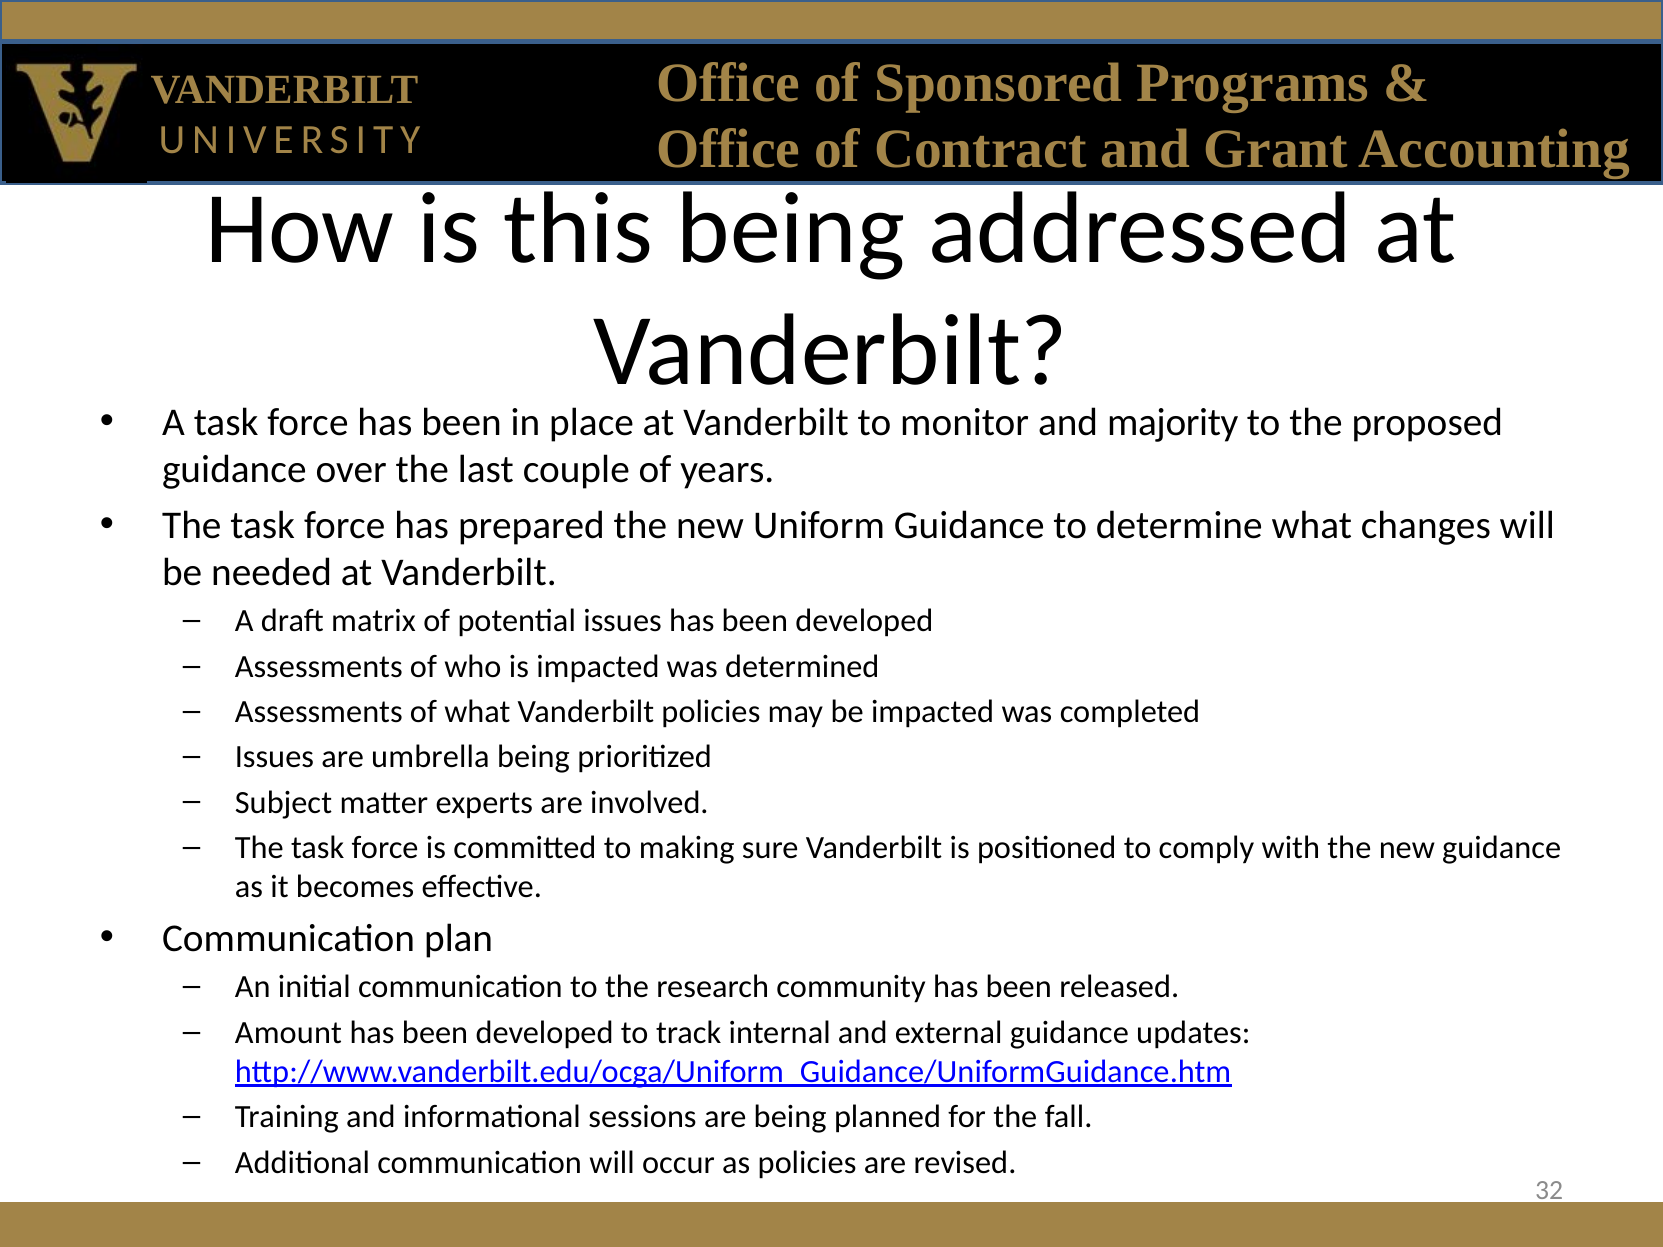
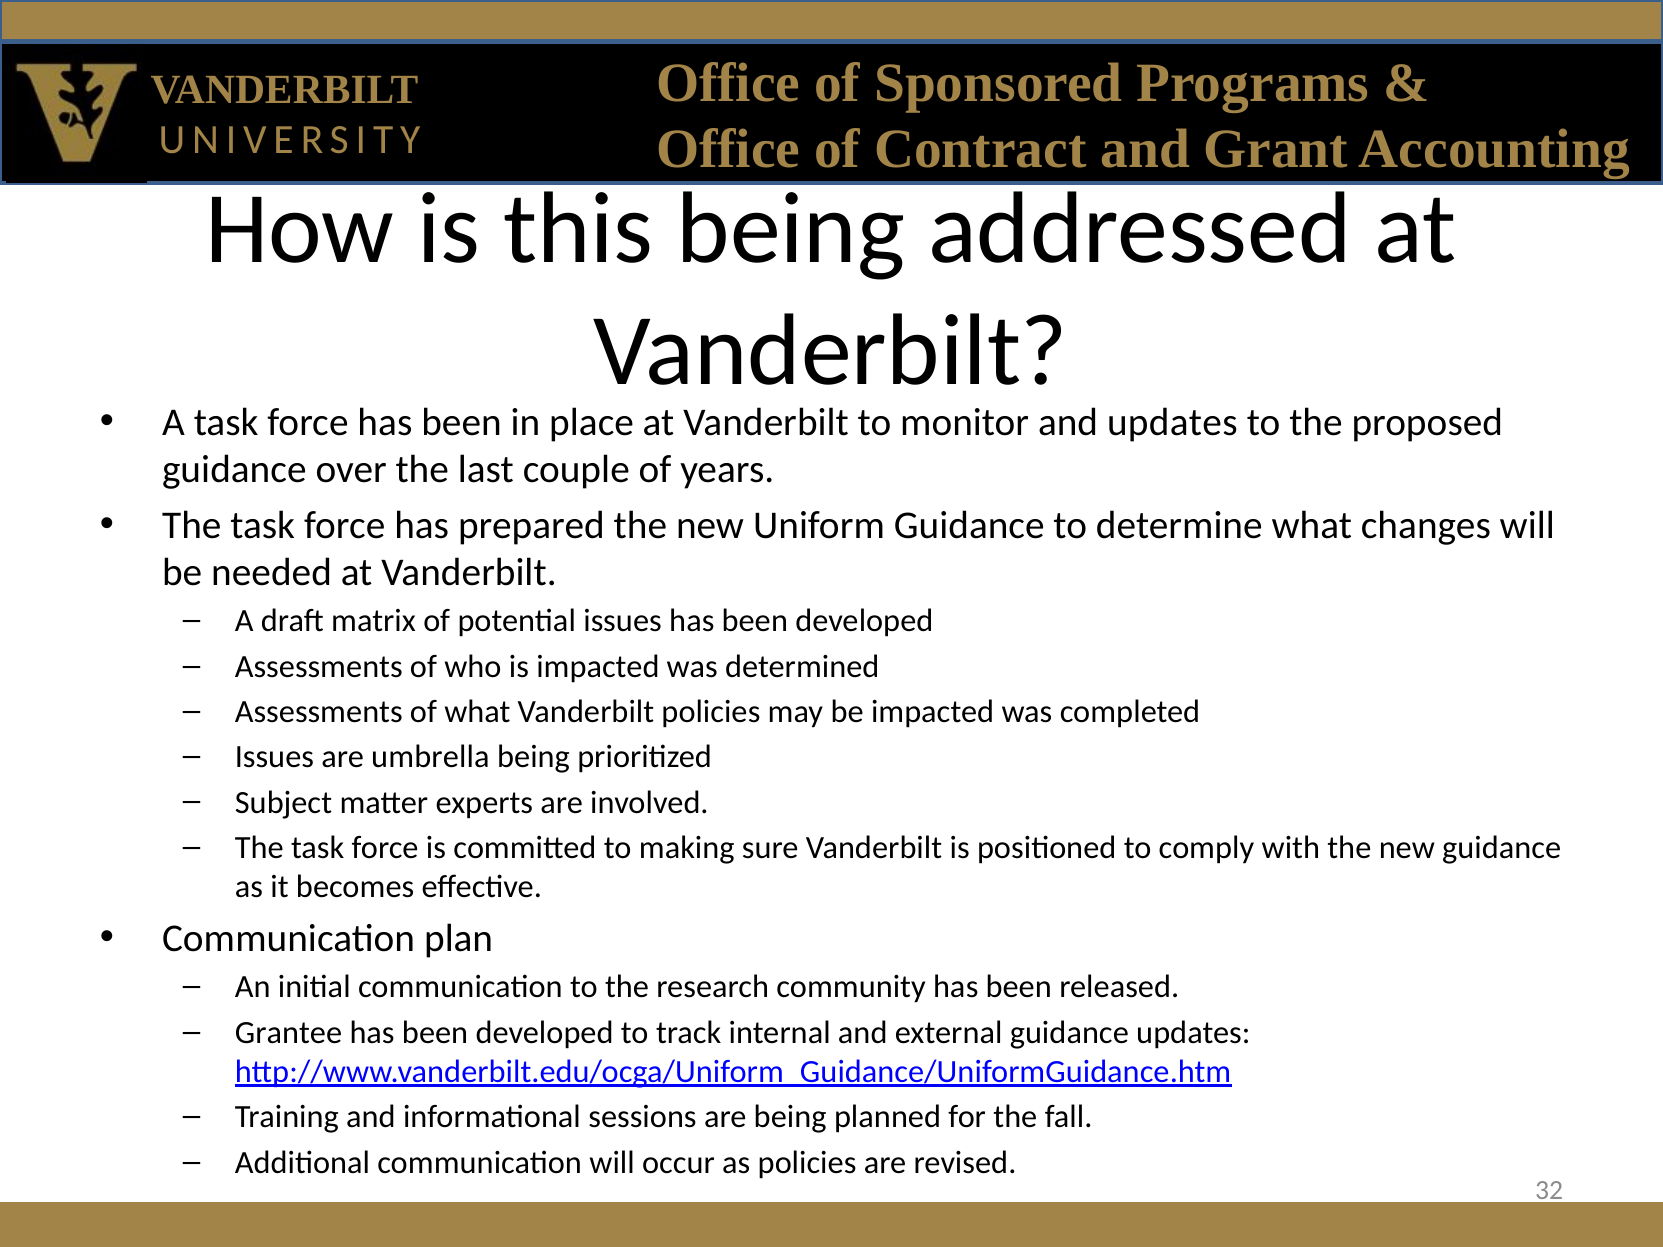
and majority: majority -> updates
Amount: Amount -> Grantee
